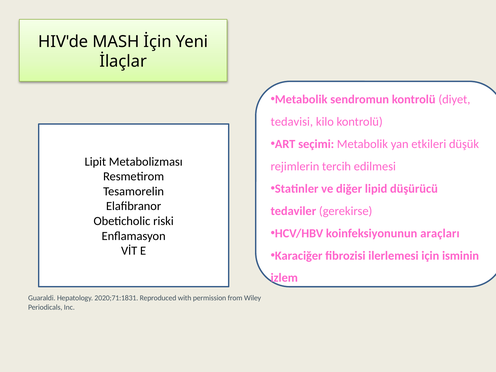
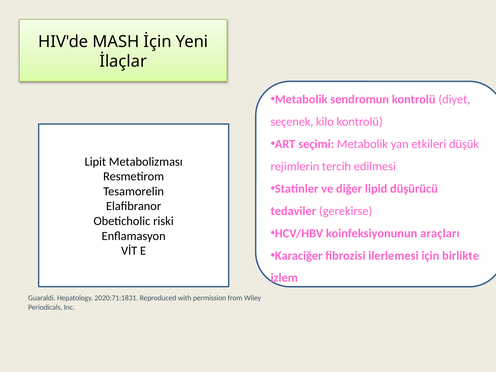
tedavisi: tedavisi -> seçenek
isminin: isminin -> birlikte
